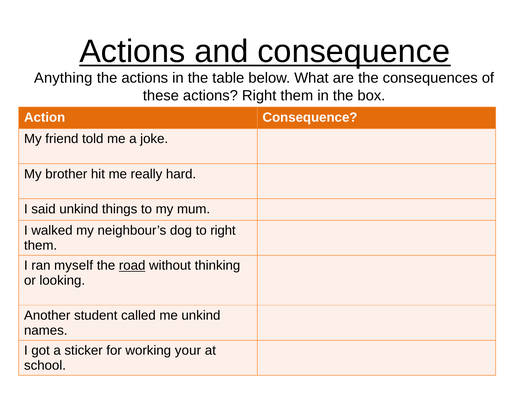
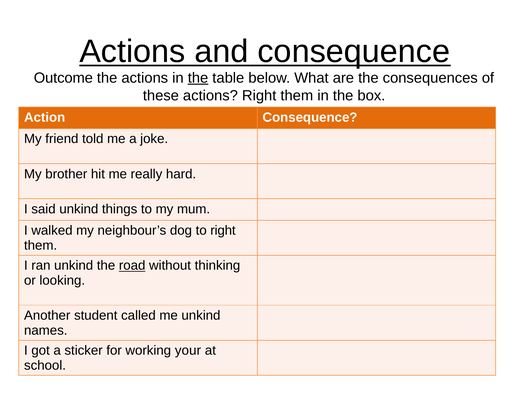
Anything: Anything -> Outcome
the at (198, 78) underline: none -> present
ran myself: myself -> unkind
